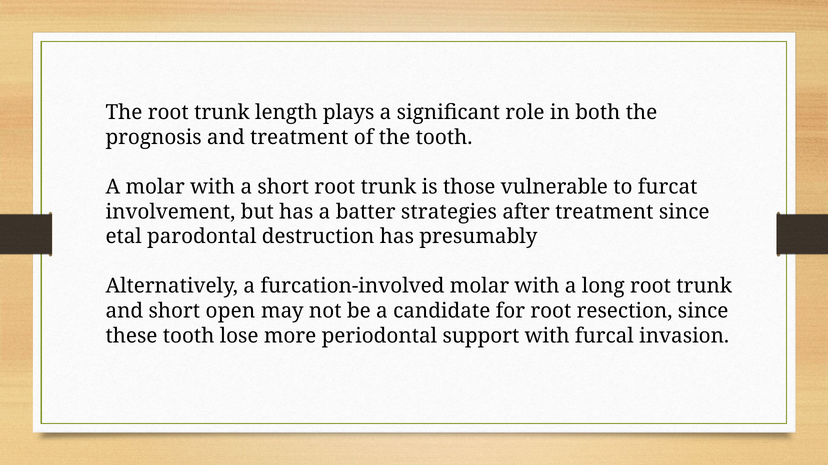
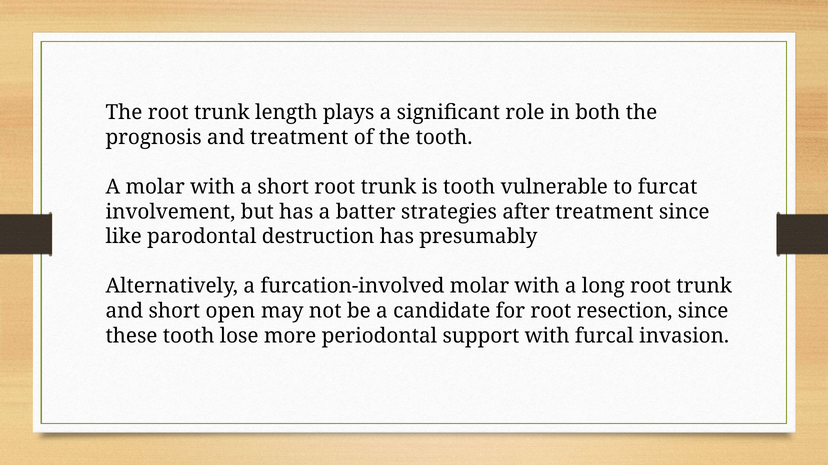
is those: those -> tooth
etal: etal -> like
